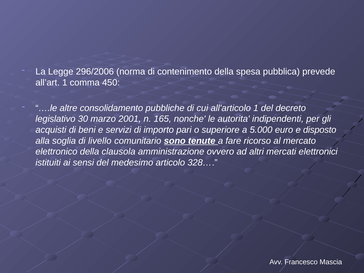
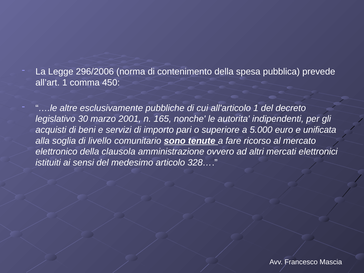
consolidamento: consolidamento -> esclusivamente
disposto: disposto -> unificata
